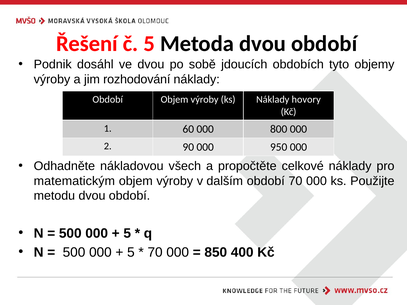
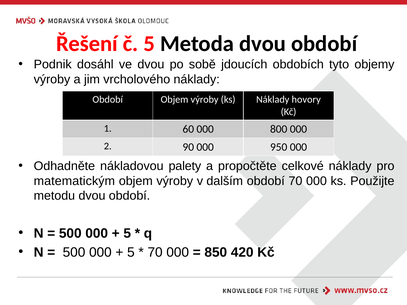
rozhodování: rozhodování -> vrcholového
všech: všech -> palety
400: 400 -> 420
